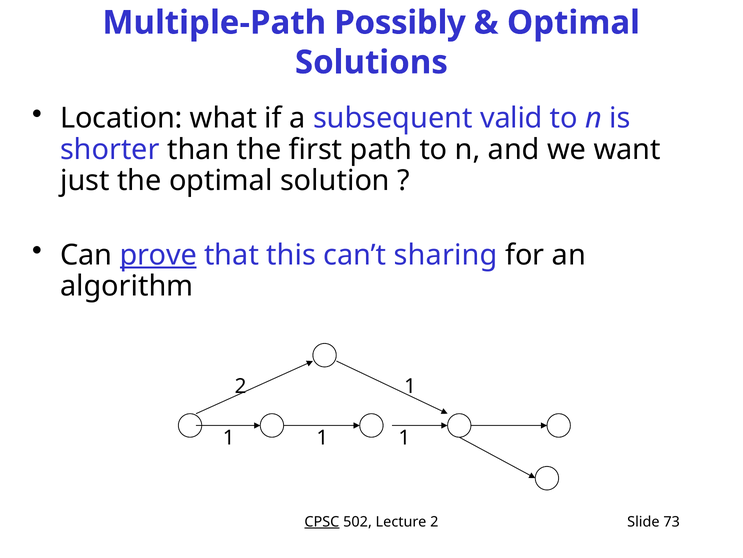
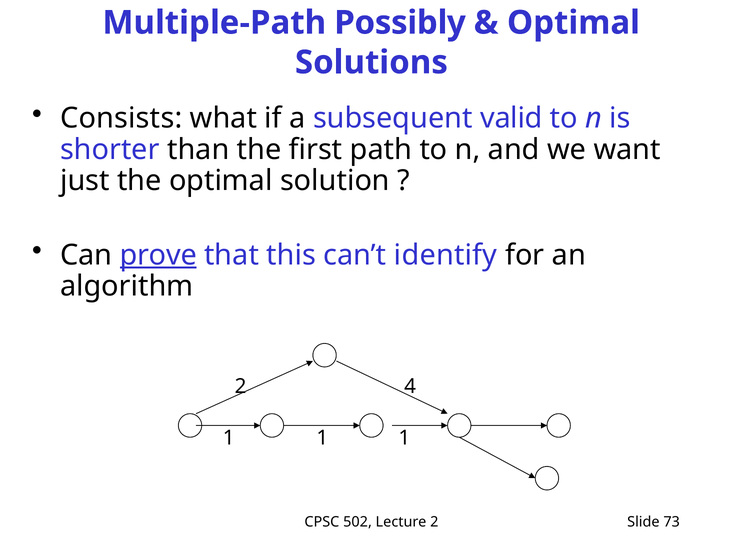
Location: Location -> Consists
sharing: sharing -> identify
2 1: 1 -> 4
CPSC underline: present -> none
